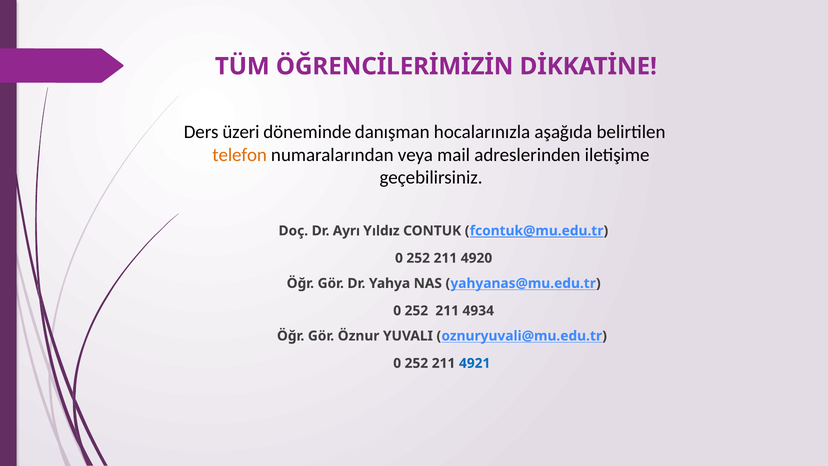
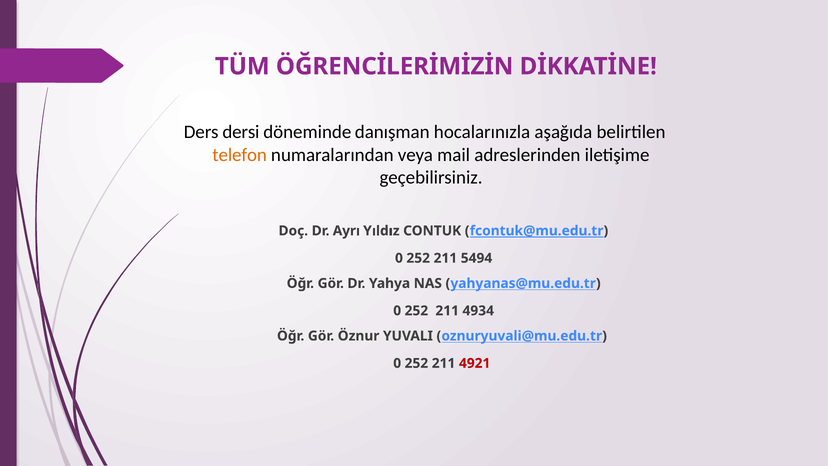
üzeri: üzeri -> dersi
4920: 4920 -> 5494
4921 colour: blue -> red
